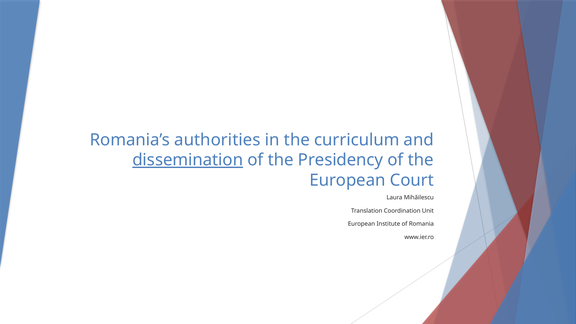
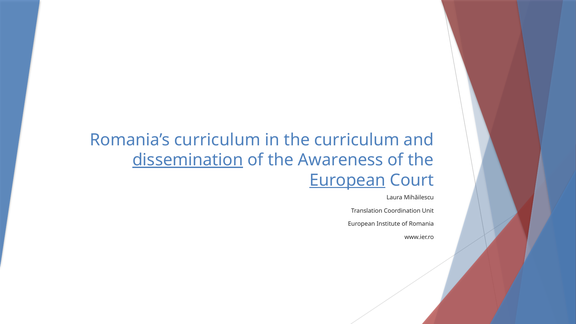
Romania’s authorities: authorities -> curriculum
Presidency: Presidency -> Awareness
European at (347, 180) underline: none -> present
